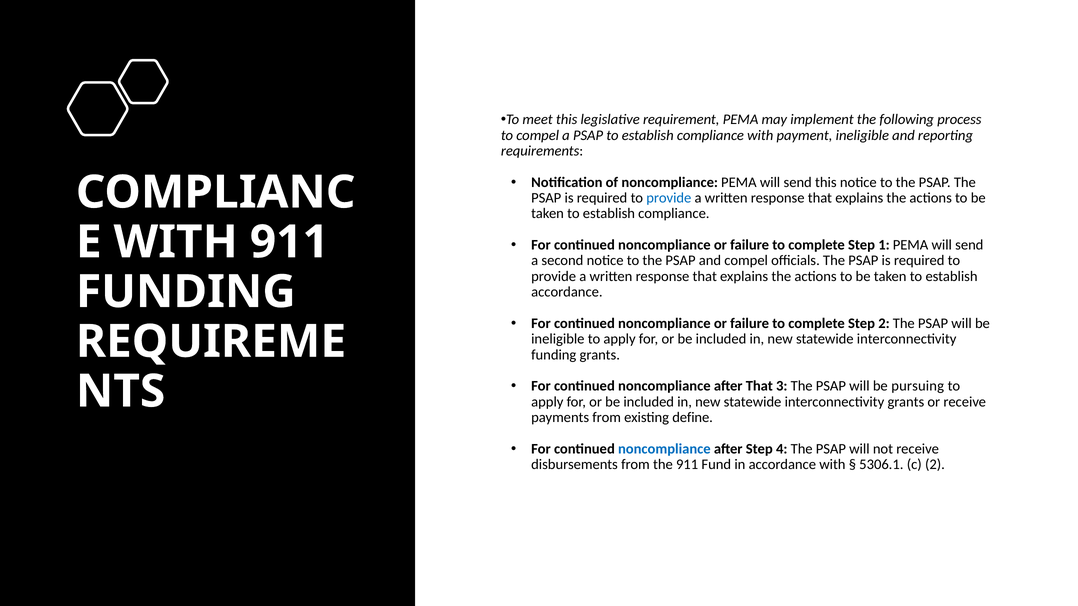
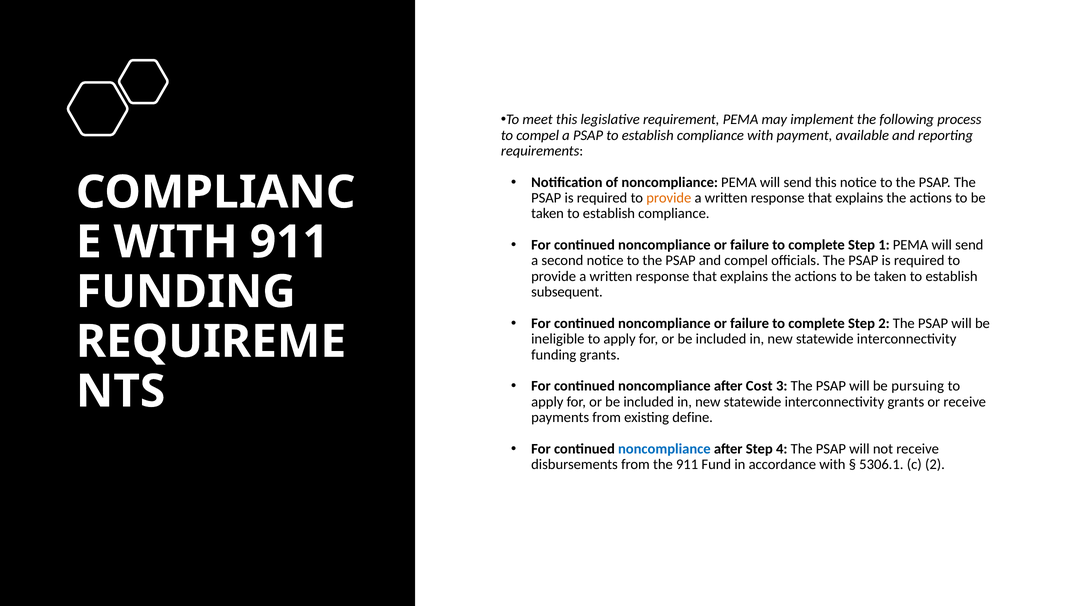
payment ineligible: ineligible -> available
provide at (669, 198) colour: blue -> orange
accordance at (567, 292): accordance -> subsequent
after That: That -> Cost
